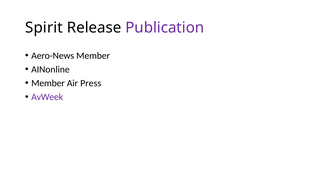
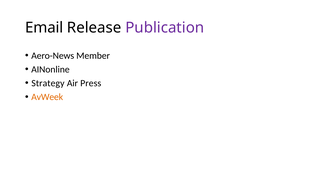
Spirit: Spirit -> Email
Member at (48, 83): Member -> Strategy
AvWeek colour: purple -> orange
